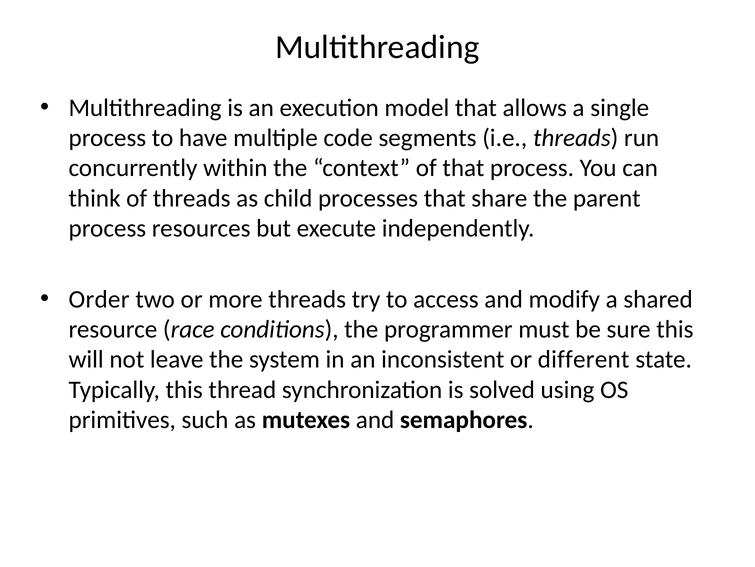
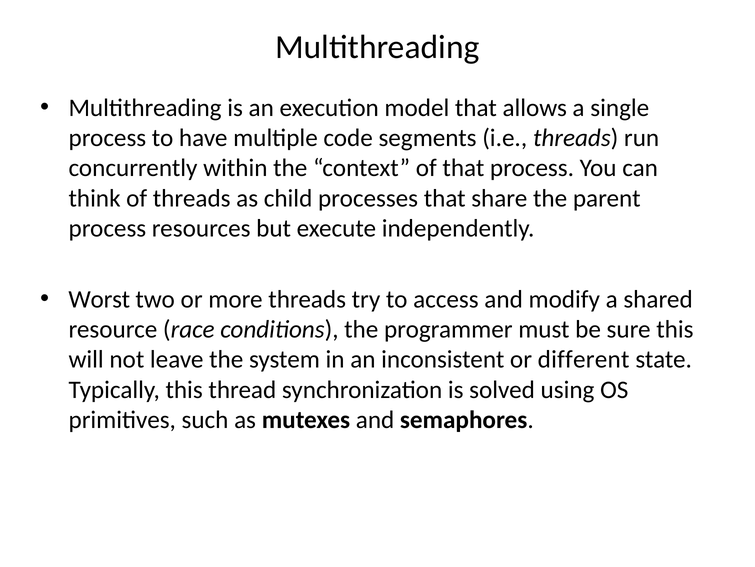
Order: Order -> Worst
